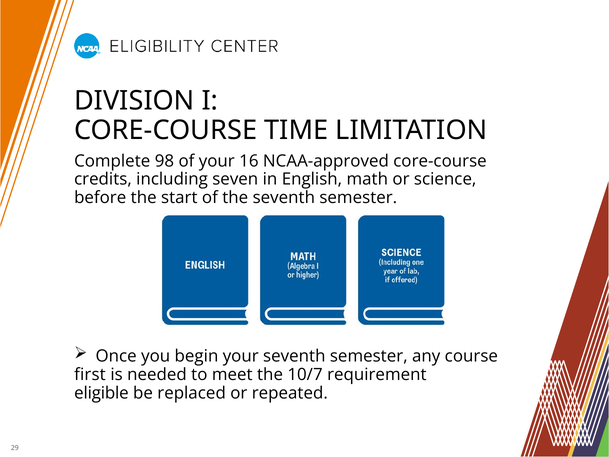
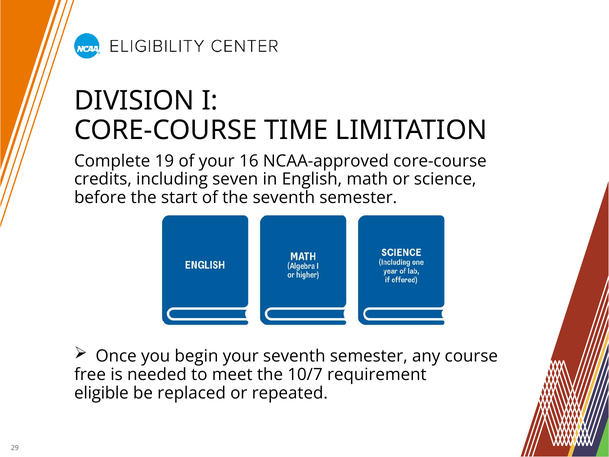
98: 98 -> 19
first: first -> free
